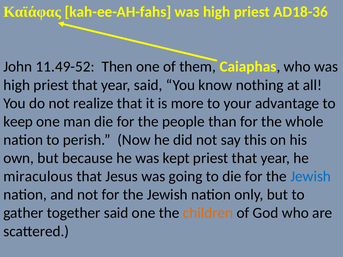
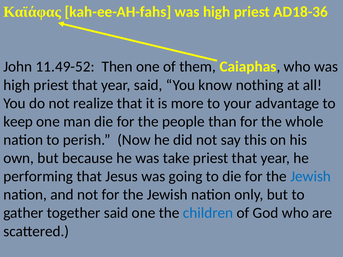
kept: kept -> take
miraculous: miraculous -> performing
children colour: orange -> blue
